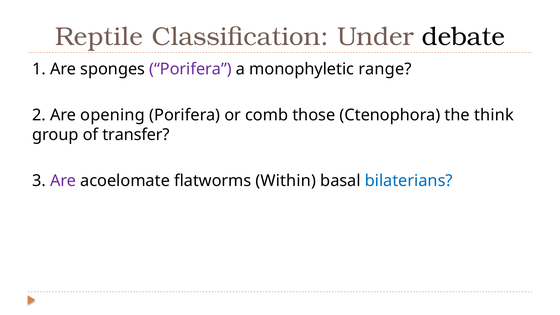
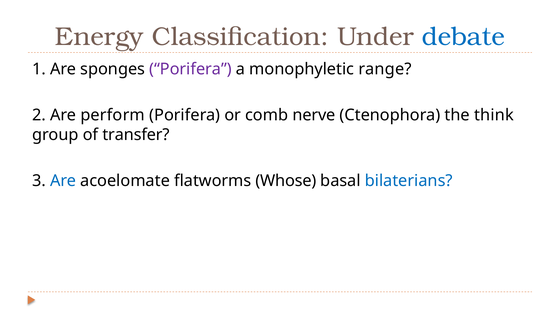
Reptile: Reptile -> Energy
debate colour: black -> blue
opening: opening -> perform
those: those -> nerve
Are at (63, 181) colour: purple -> blue
Within: Within -> Whose
